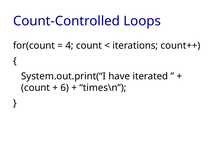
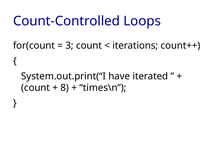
4: 4 -> 3
6: 6 -> 8
